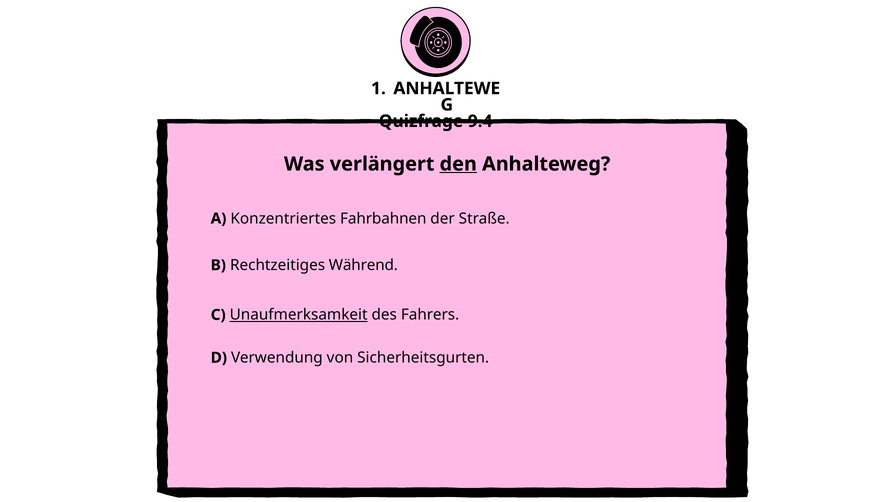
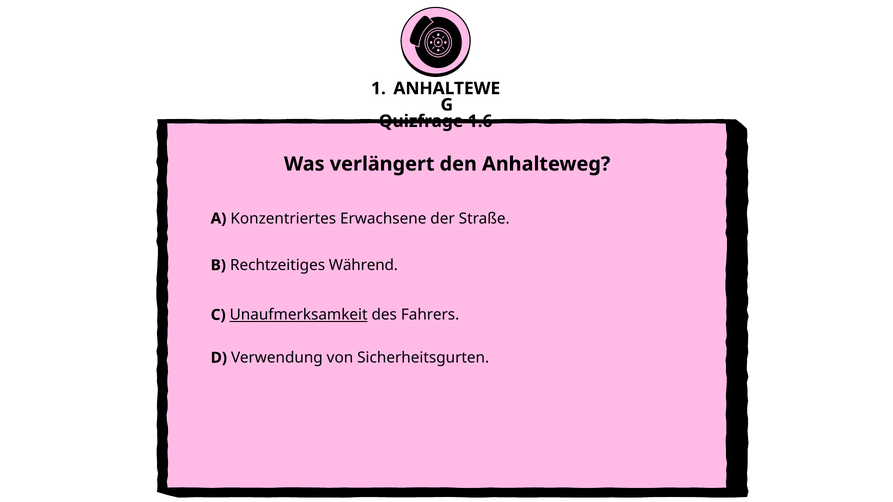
9.4: 9.4 -> 1.6
den underline: present -> none
Fahrbahnen: Fahrbahnen -> Erwachsene
